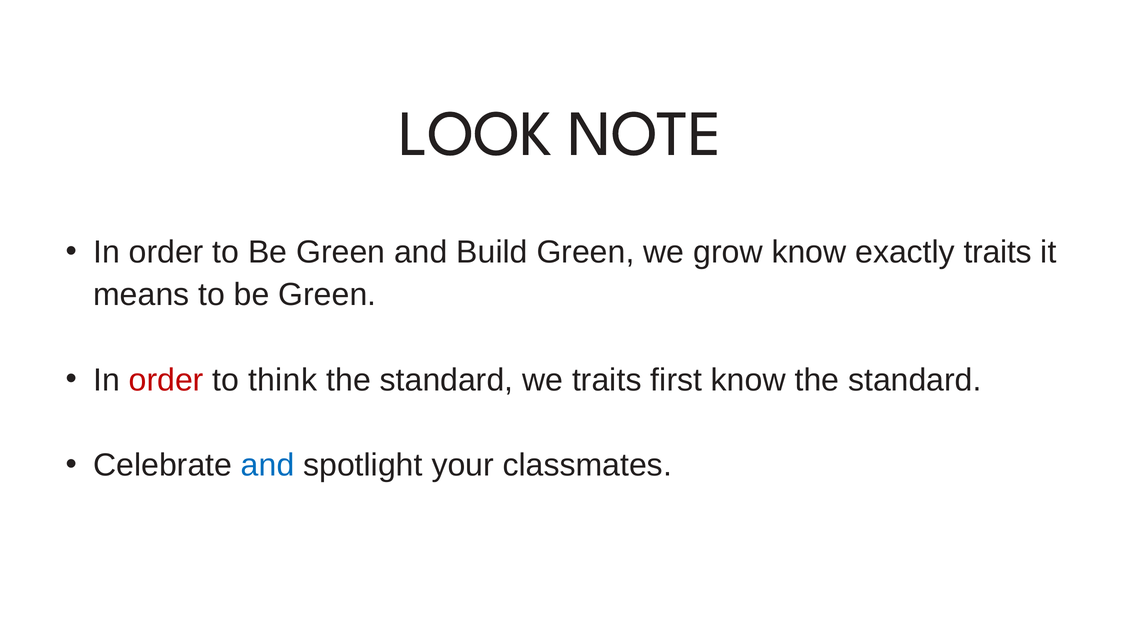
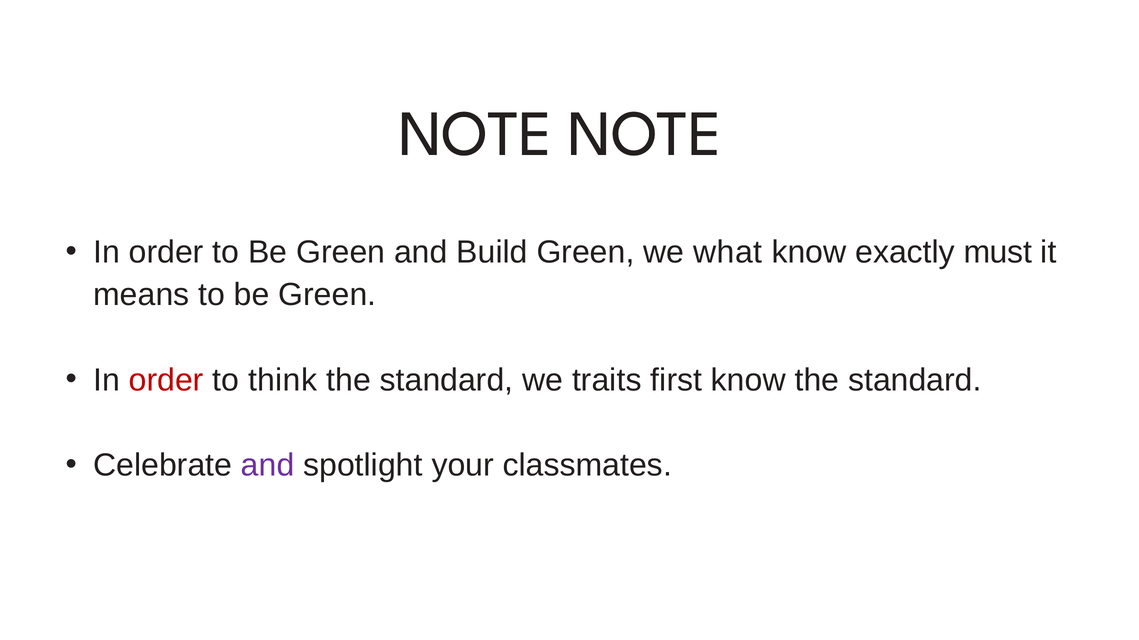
LOOK at (475, 134): LOOK -> NOTE
grow: grow -> what
exactly traits: traits -> must
and at (268, 466) colour: blue -> purple
